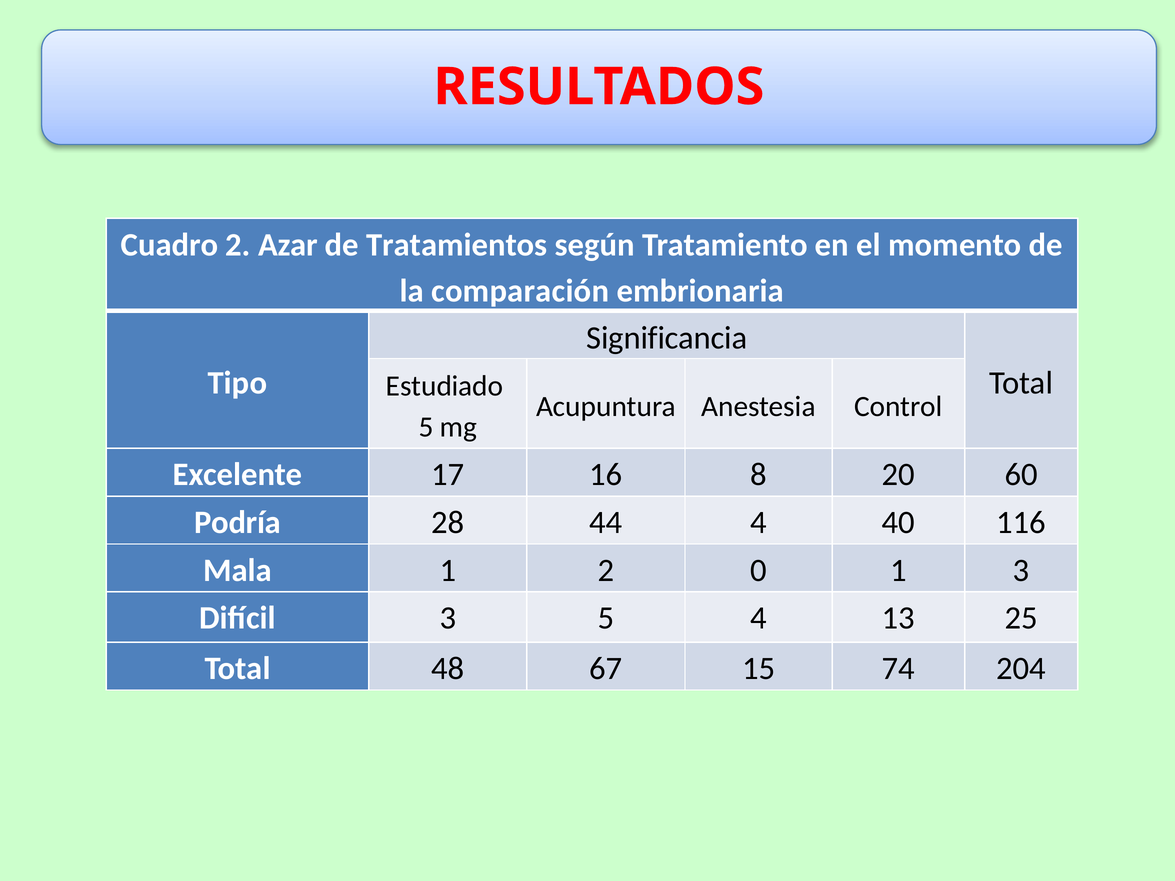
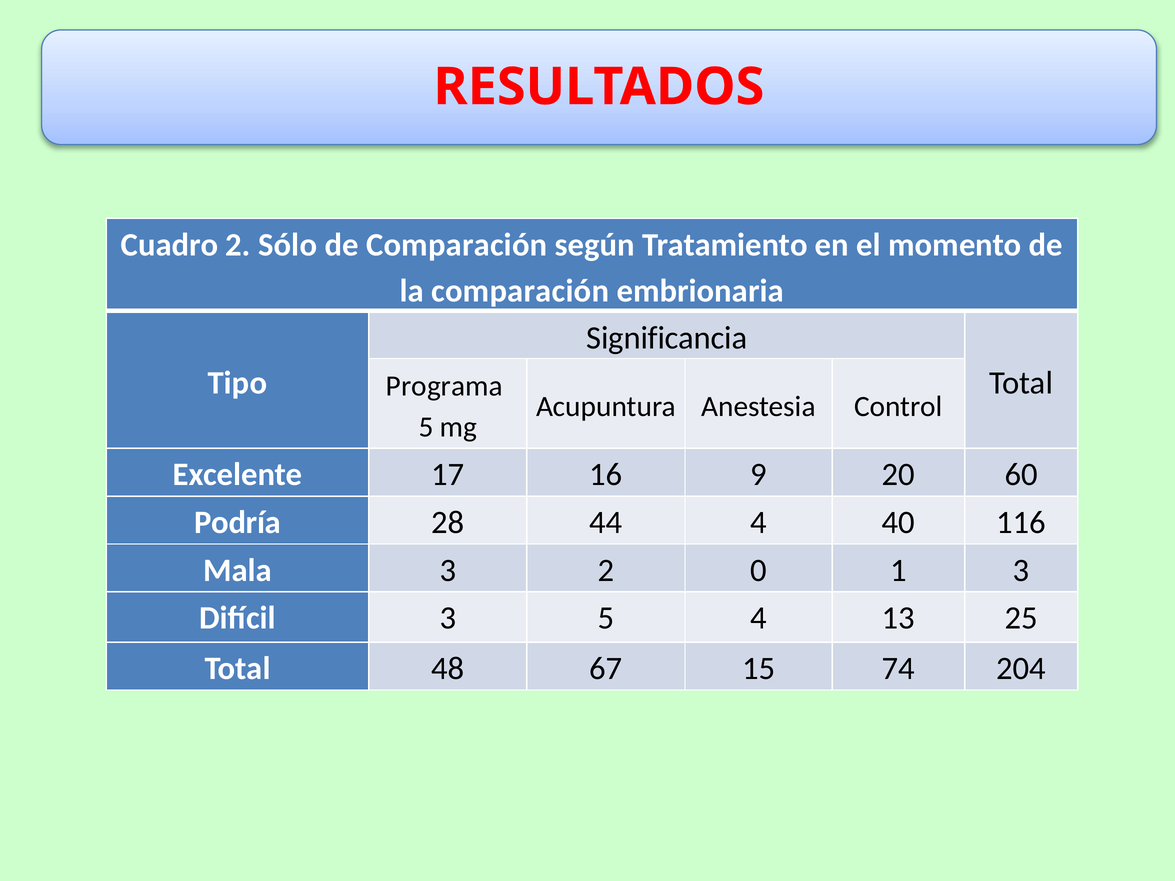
Azar: Azar -> Sólo
de Tratamientos: Tratamientos -> Comparación
Estudiado: Estudiado -> Programa
8: 8 -> 9
Mala 1: 1 -> 3
